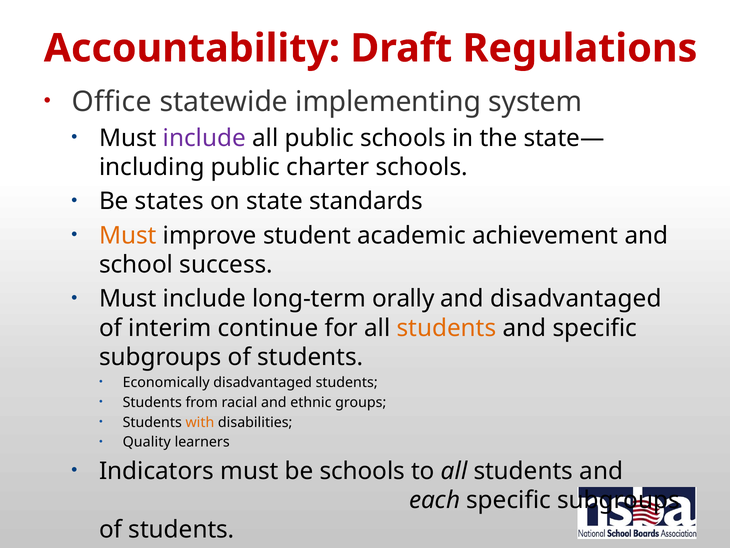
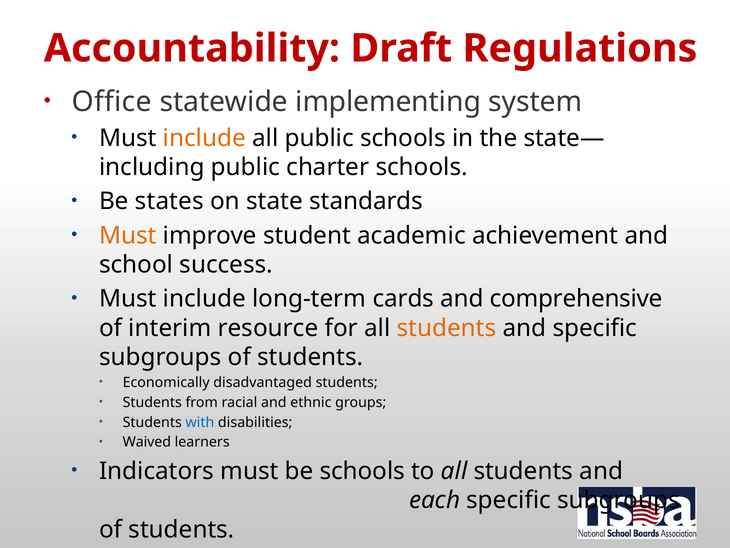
include at (204, 138) colour: purple -> orange
orally: orally -> cards
and disadvantaged: disadvantaged -> comprehensive
continue: continue -> resource
with colour: orange -> blue
Quality: Quality -> Waived
